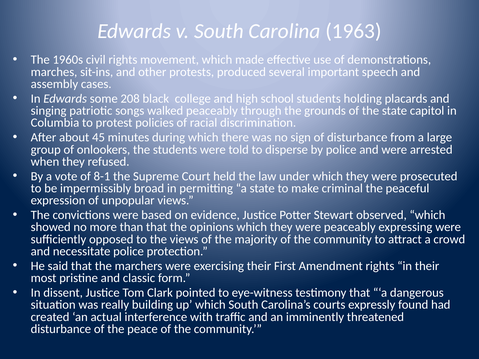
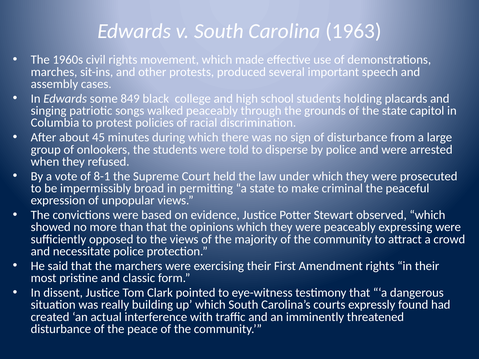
208: 208 -> 849
